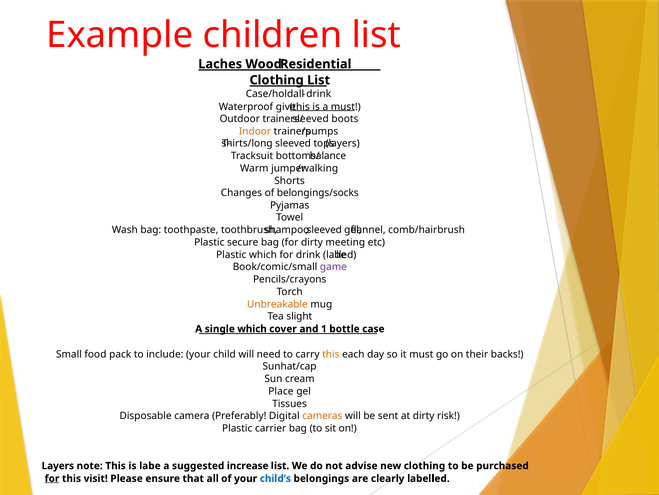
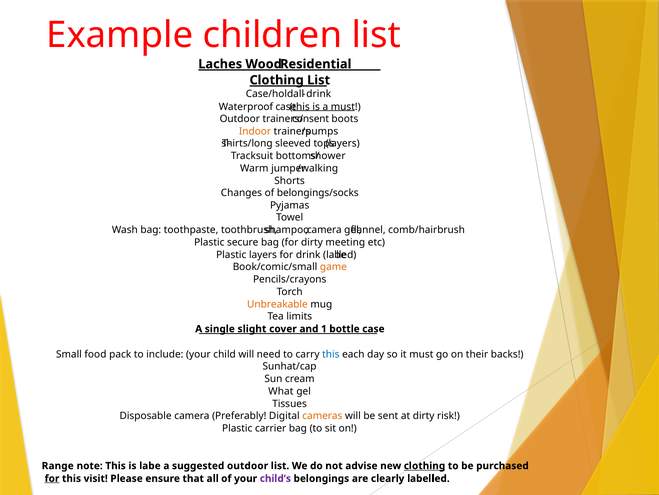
Waterproof give: give -> case
sleeved at (311, 119): sleeved -> consent
balance: balance -> shower
sleeved at (324, 230): sleeved -> camera
Plastic which: which -> layers
game colour: purple -> orange
slight: slight -> limits
single which: which -> slight
this at (331, 354) colour: orange -> blue
Place: Place -> What
Layers at (58, 465): Layers -> Range
suggested increase: increase -> outdoor
clothing at (424, 465) underline: none -> present
child’s colour: blue -> purple
